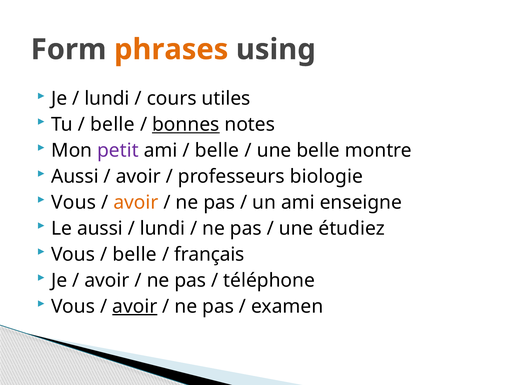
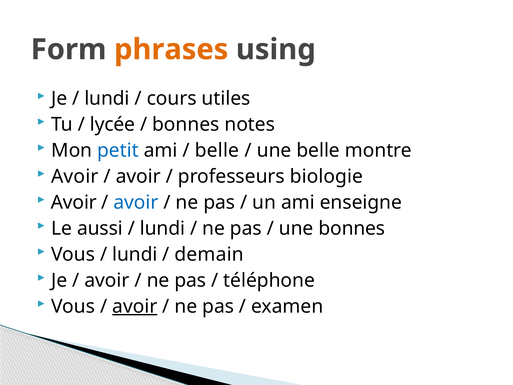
belle at (112, 124): belle -> lycée
bonnes at (186, 124) underline: present -> none
petit colour: purple -> blue
Aussi at (75, 176): Aussi -> Avoir
Vous at (74, 202): Vous -> Avoir
avoir at (136, 202) colour: orange -> blue
une étudiez: étudiez -> bonnes
belle at (135, 254): belle -> lundi
français: français -> demain
